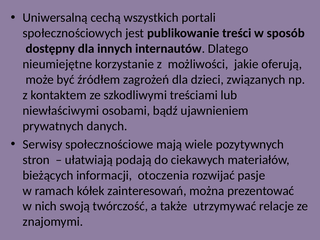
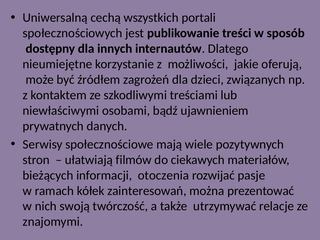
podają: podają -> filmów
